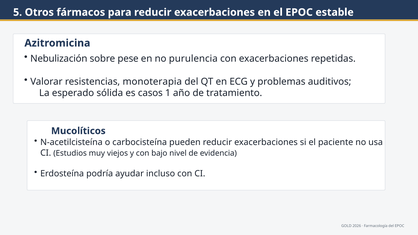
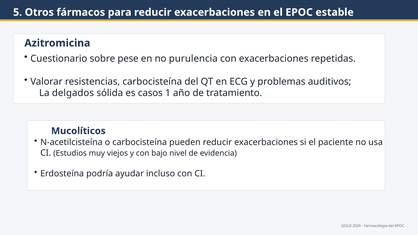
Nebulización: Nebulización -> Cuestionario
resistencias monoterapia: monoterapia -> carbocisteína
esperado: esperado -> delgados
